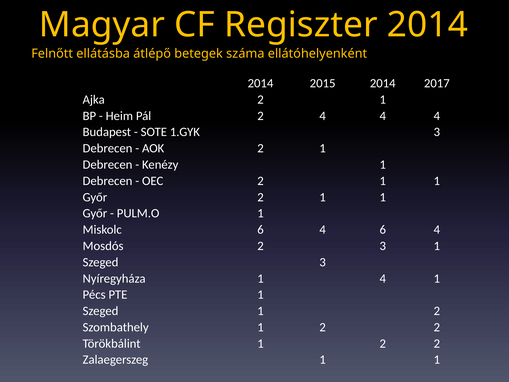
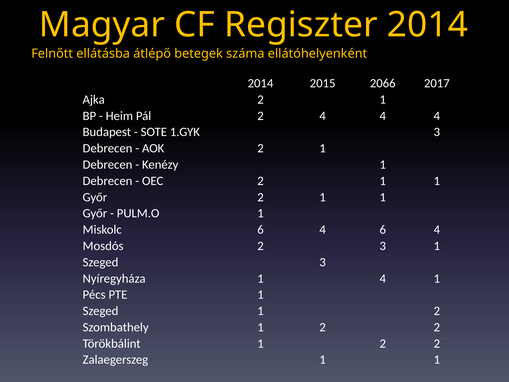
2015 2014: 2014 -> 2066
